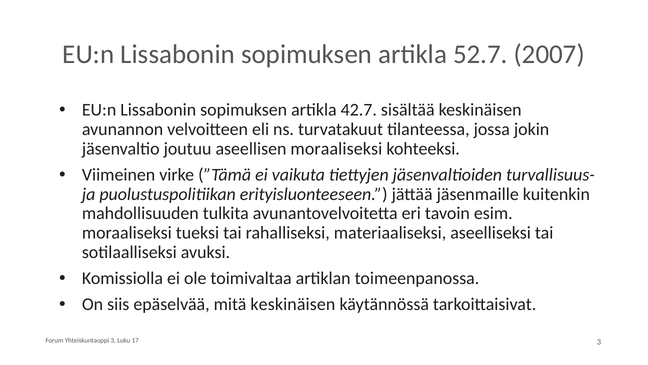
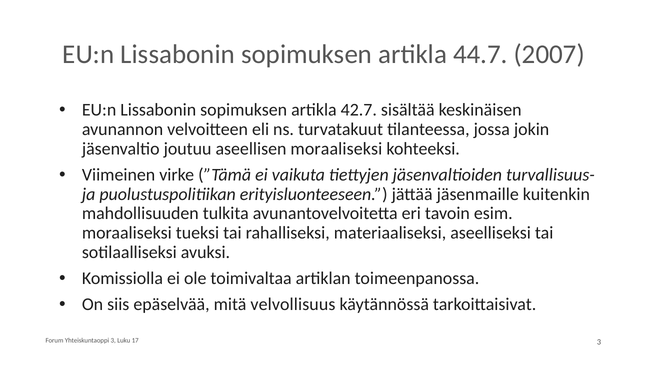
52.7: 52.7 -> 44.7
mitä keskinäisen: keskinäisen -> velvollisuus
